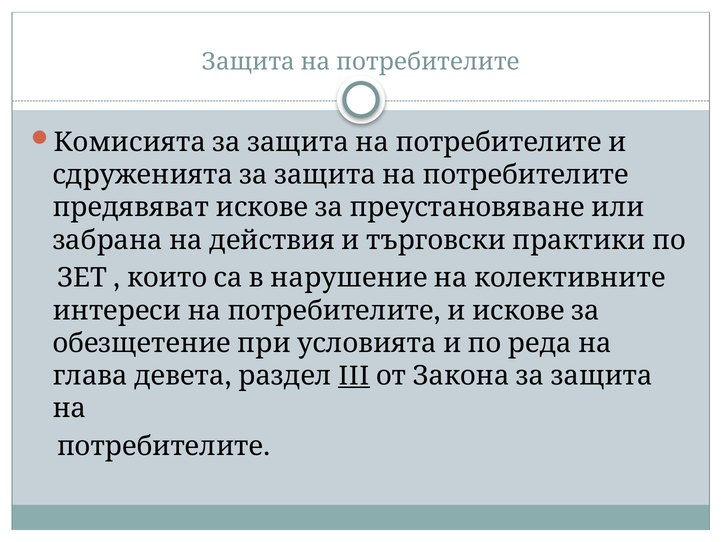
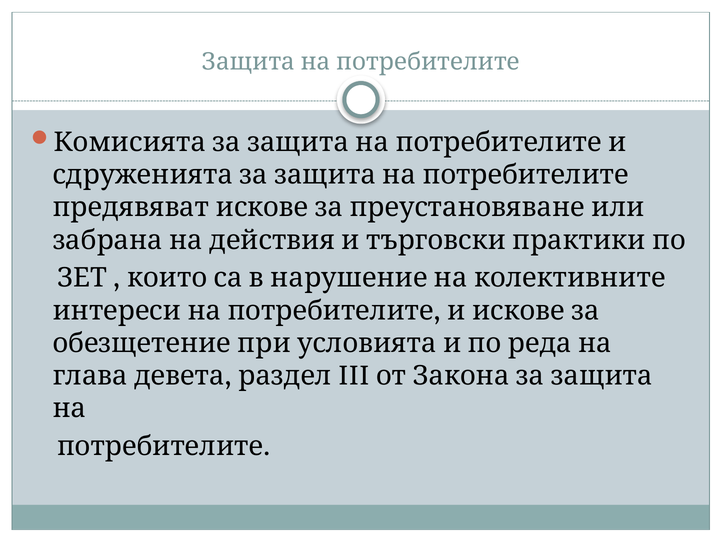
III underline: present -> none
